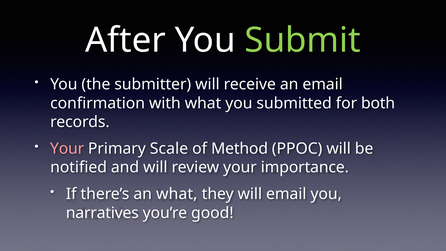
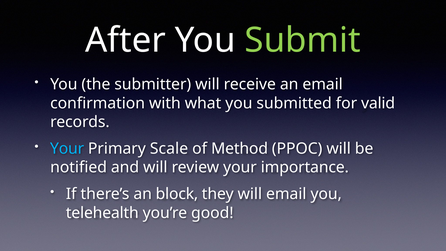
both: both -> valid
Your at (67, 149) colour: pink -> light blue
an what: what -> block
narratives: narratives -> telehealth
